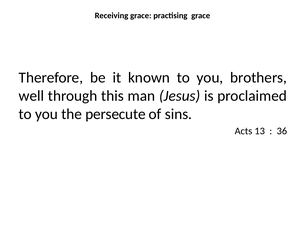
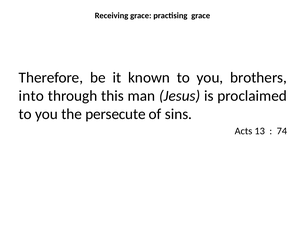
well: well -> into
36: 36 -> 74
